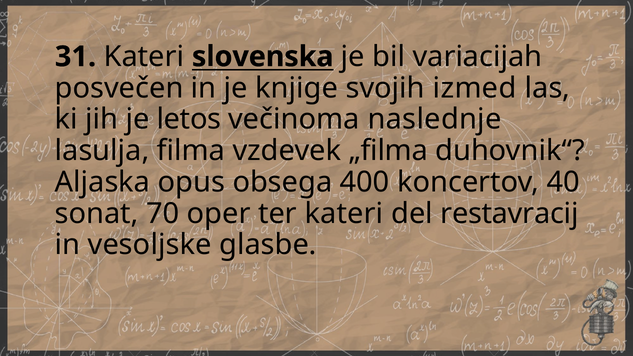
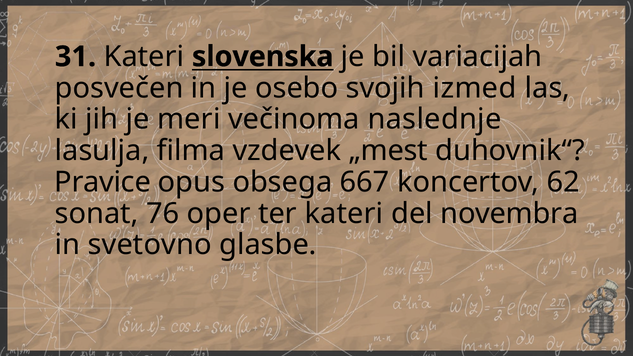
knjige: knjige -> osebo
letos: letos -> meri
„filma: „filma -> „mest
Aljaska: Aljaska -> Pravice
400: 400 -> 667
40: 40 -> 62
70: 70 -> 76
restavracij: restavracij -> novembra
vesoljske: vesoljske -> svetovno
